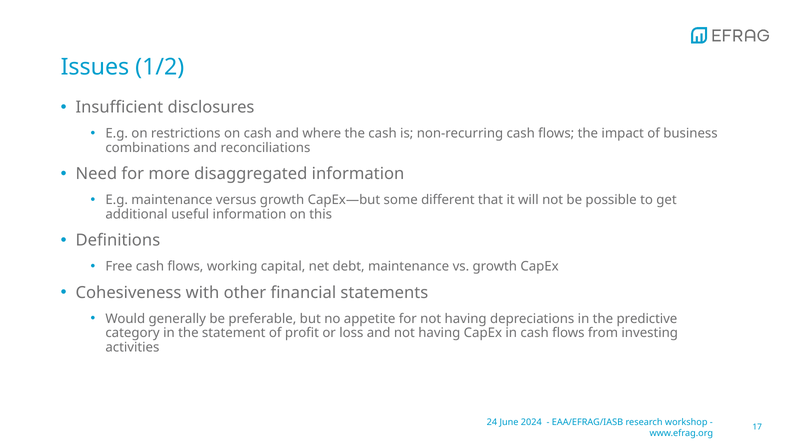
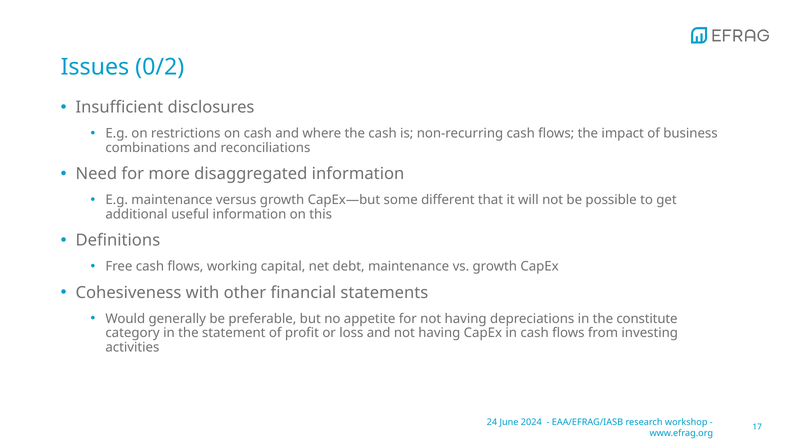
1/2: 1/2 -> 0/2
predictive: predictive -> constitute
